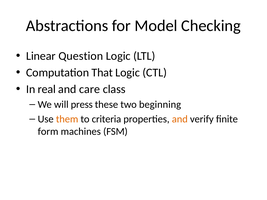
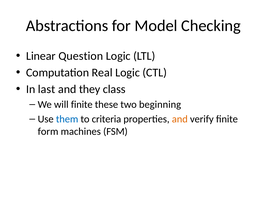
That: That -> Real
real: real -> last
care: care -> they
will press: press -> finite
them colour: orange -> blue
